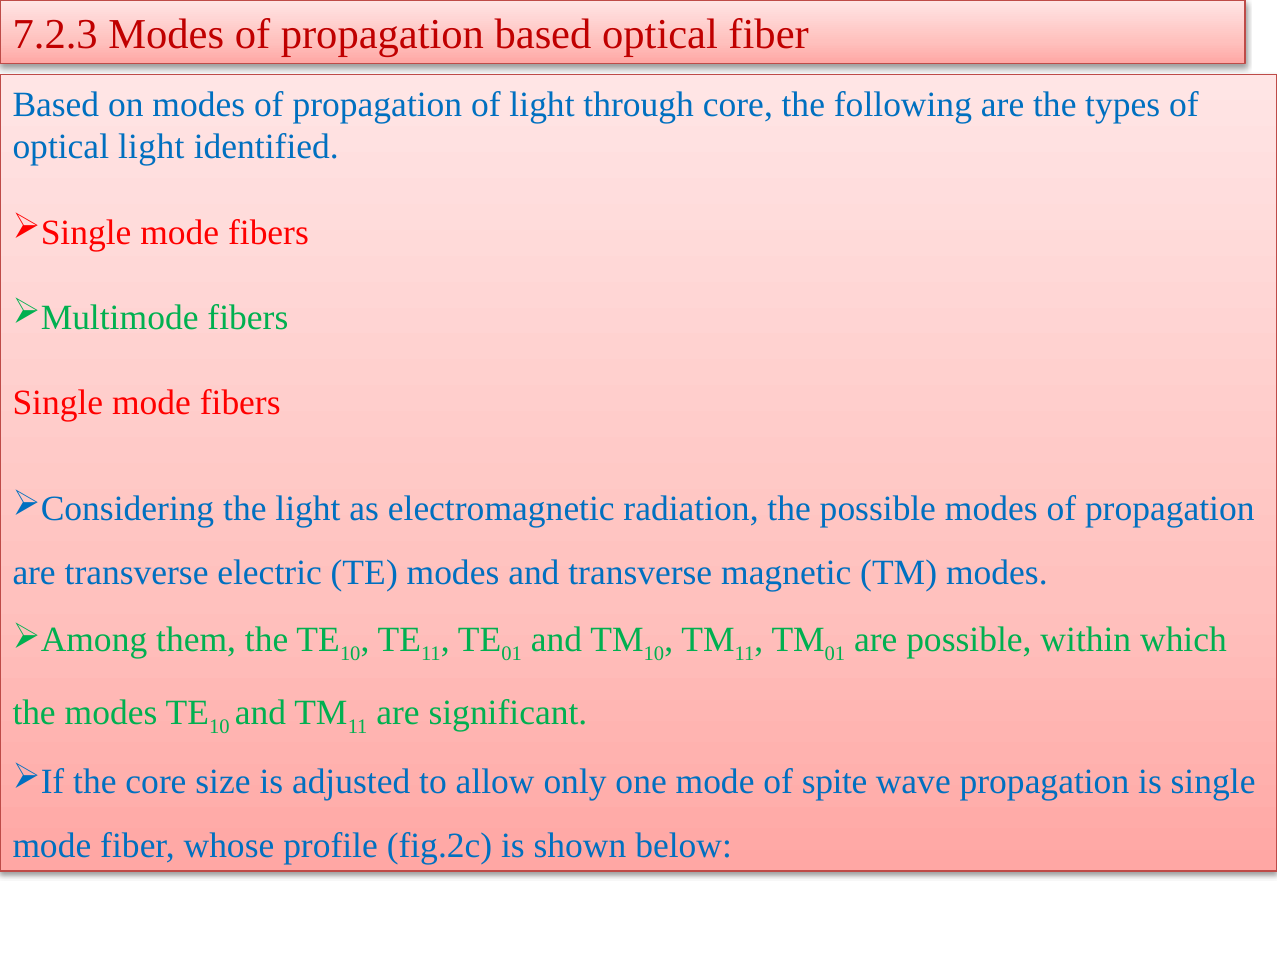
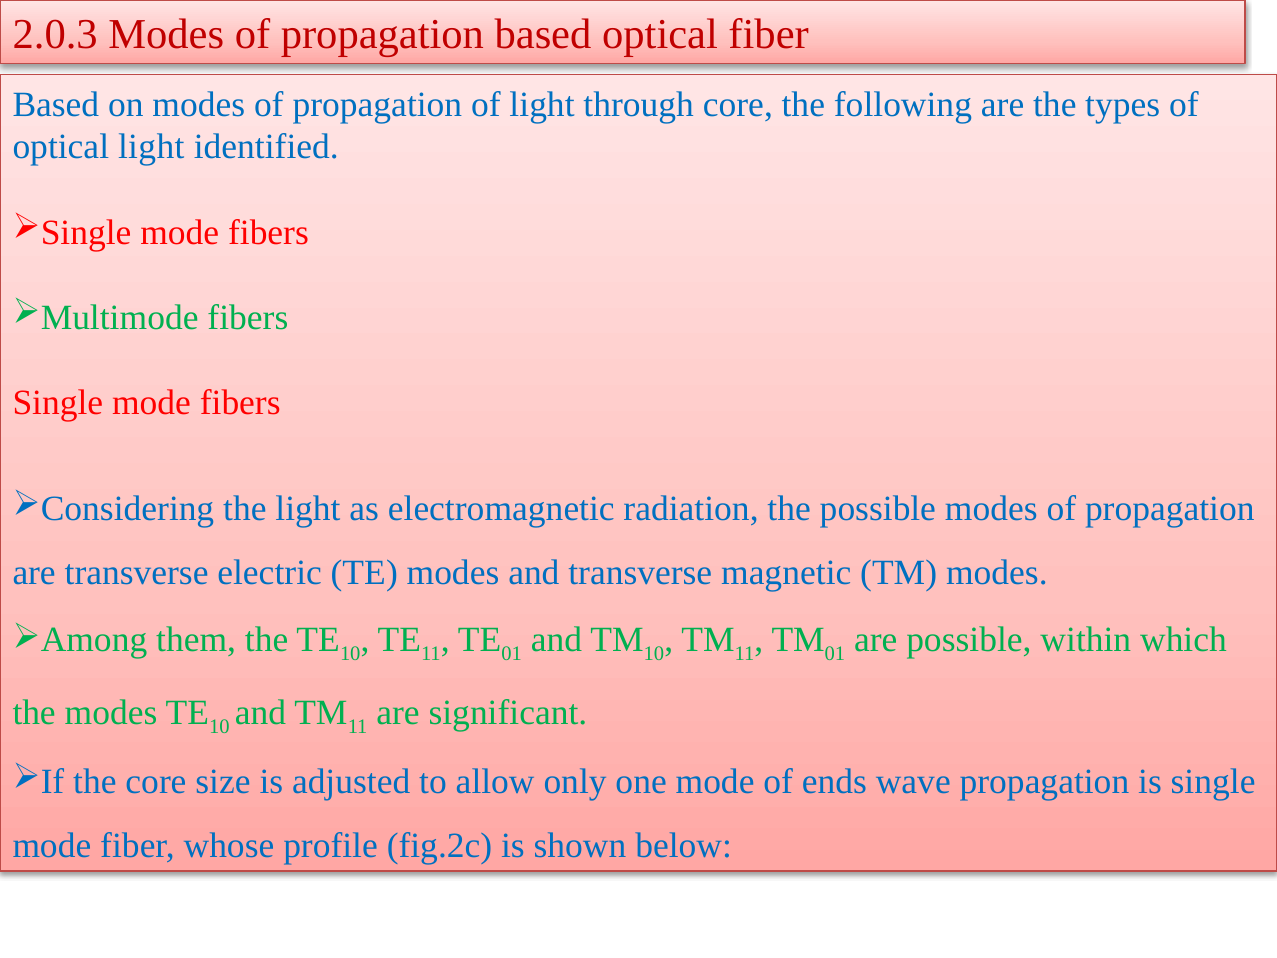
7.2.3: 7.2.3 -> 2.0.3
spite: spite -> ends
